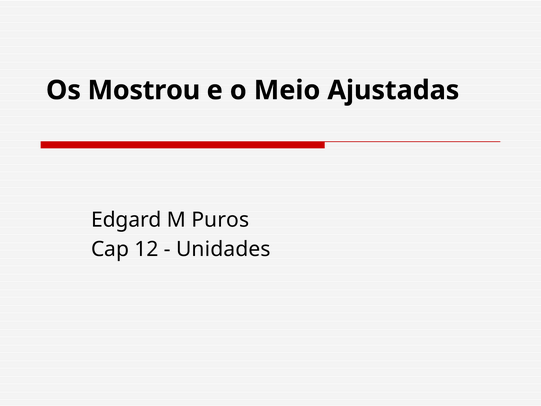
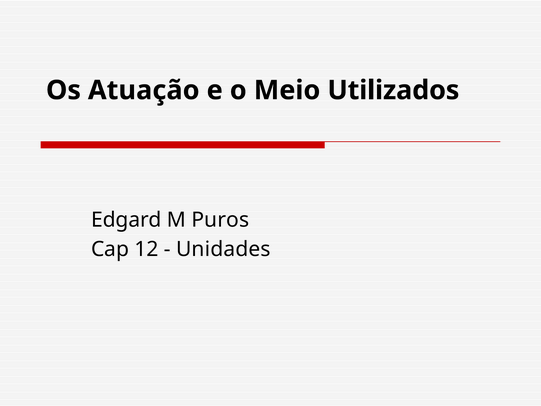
Mostrou: Mostrou -> Atuação
Ajustadas: Ajustadas -> Utilizados
